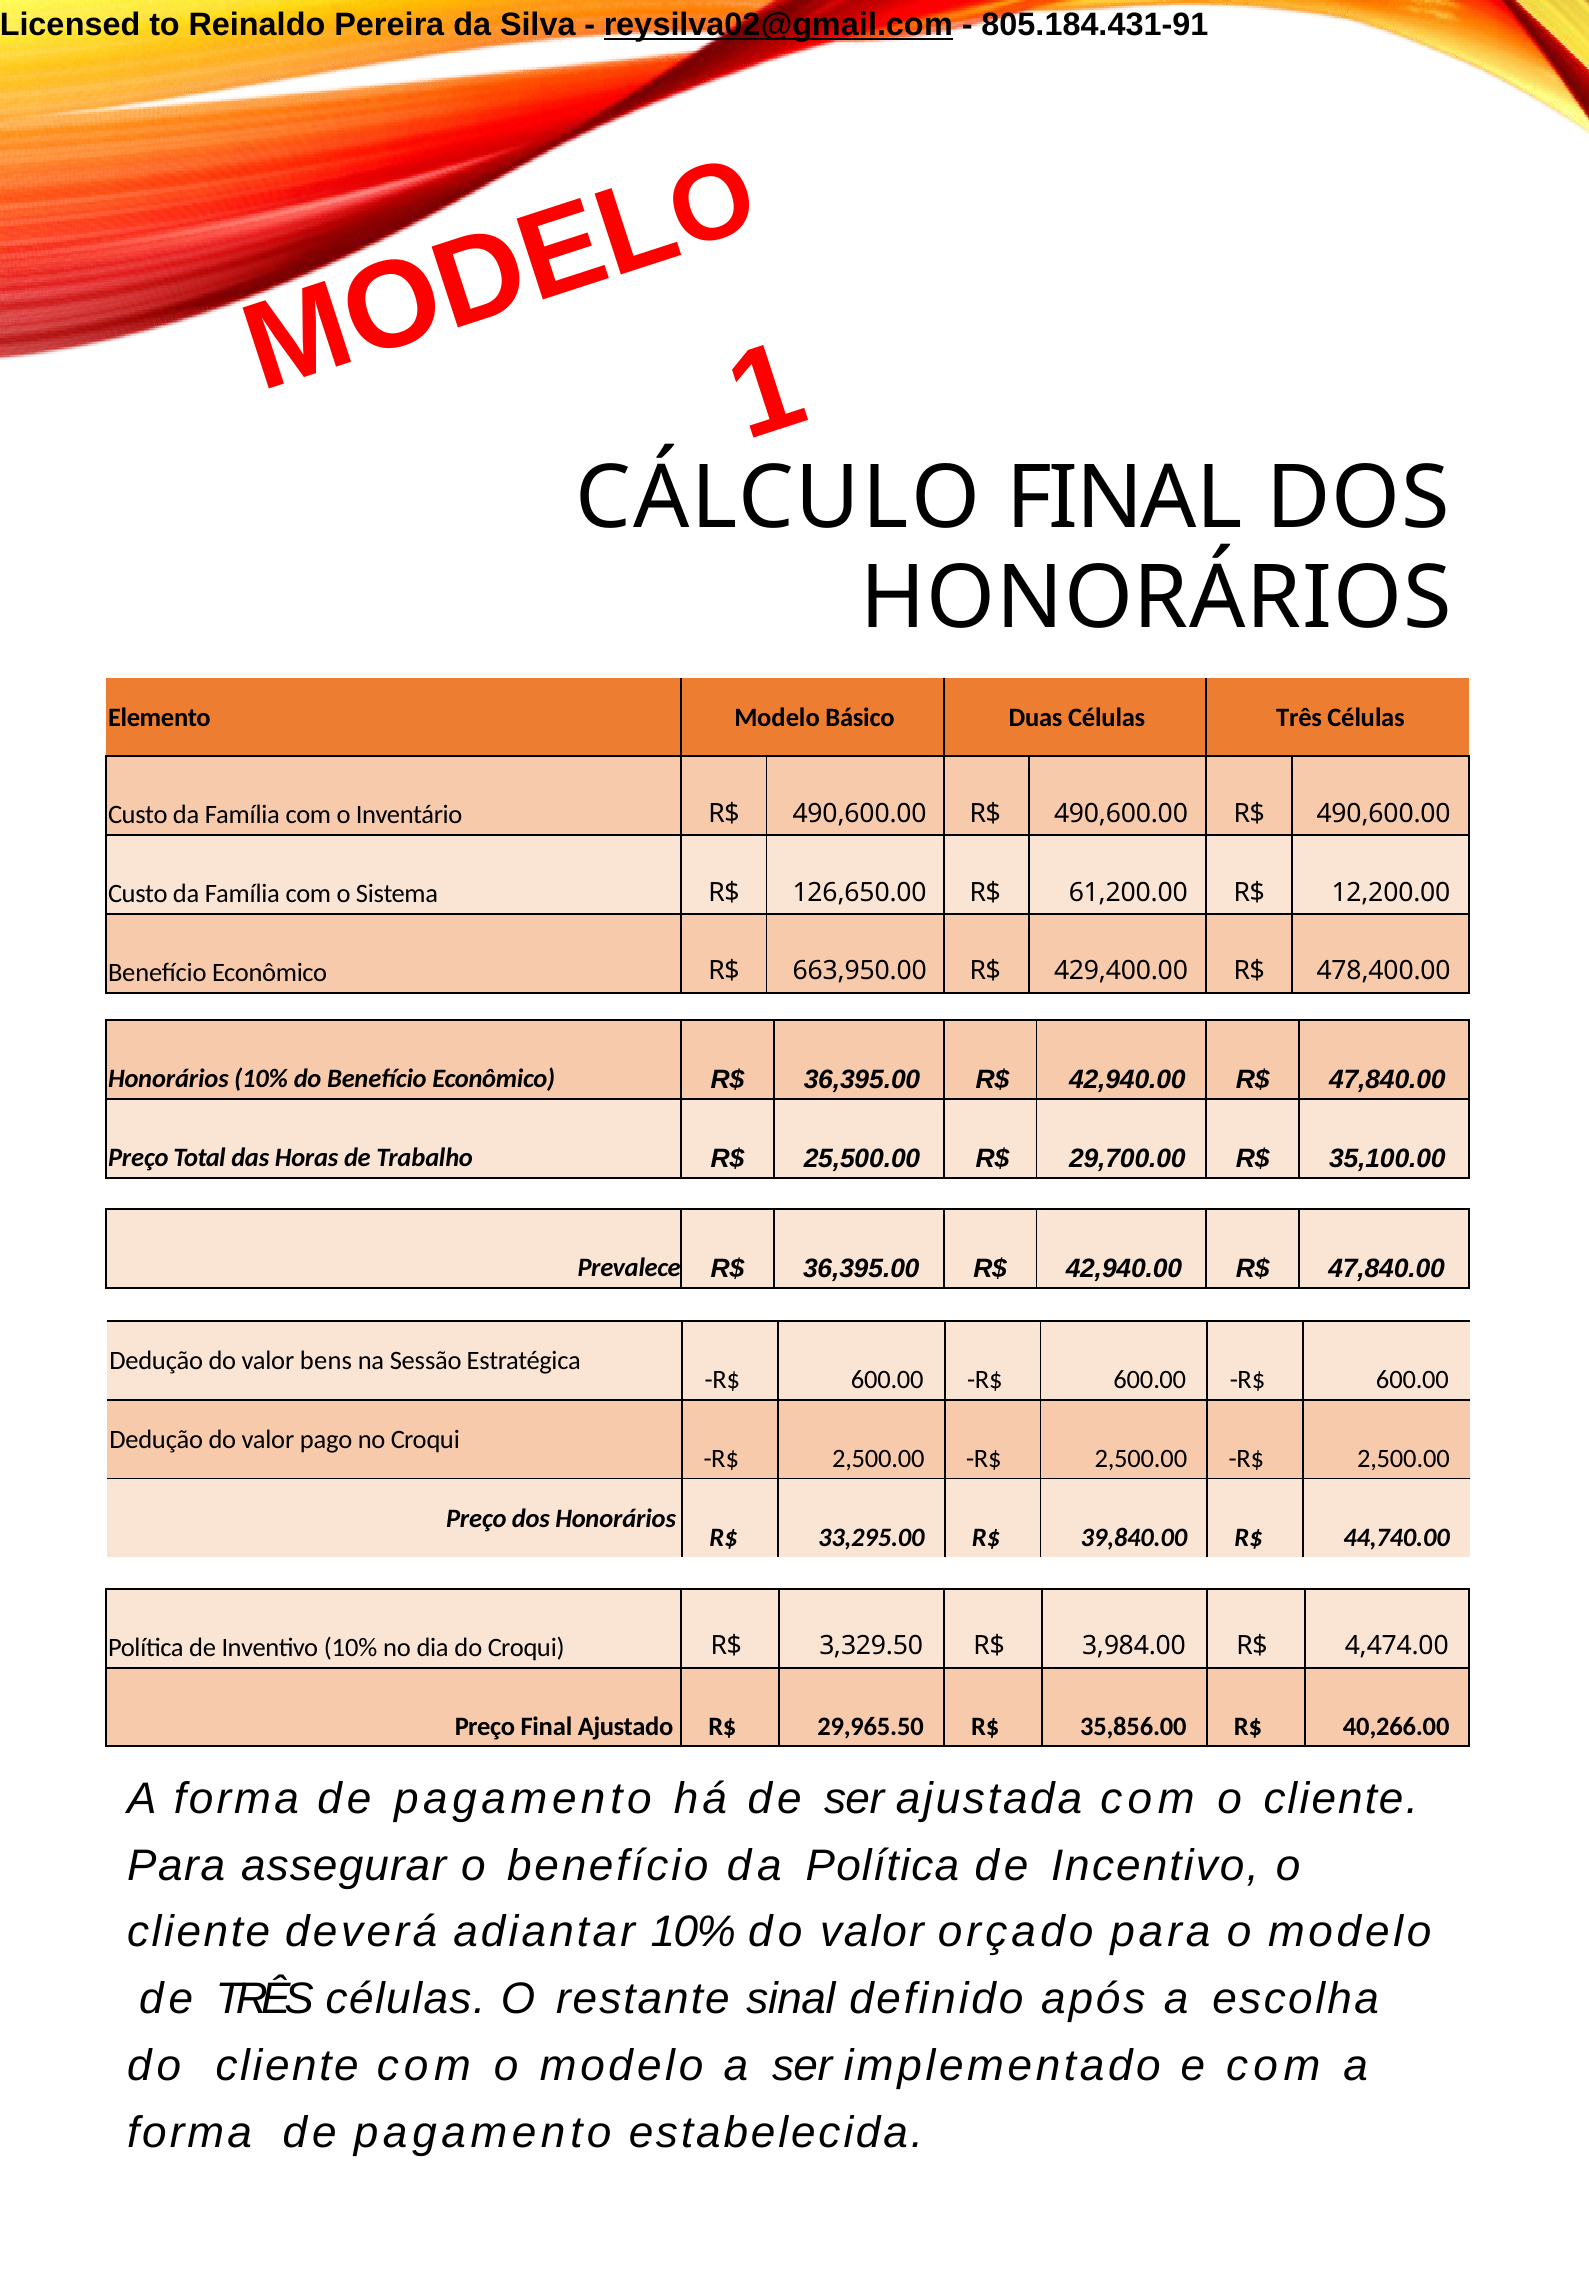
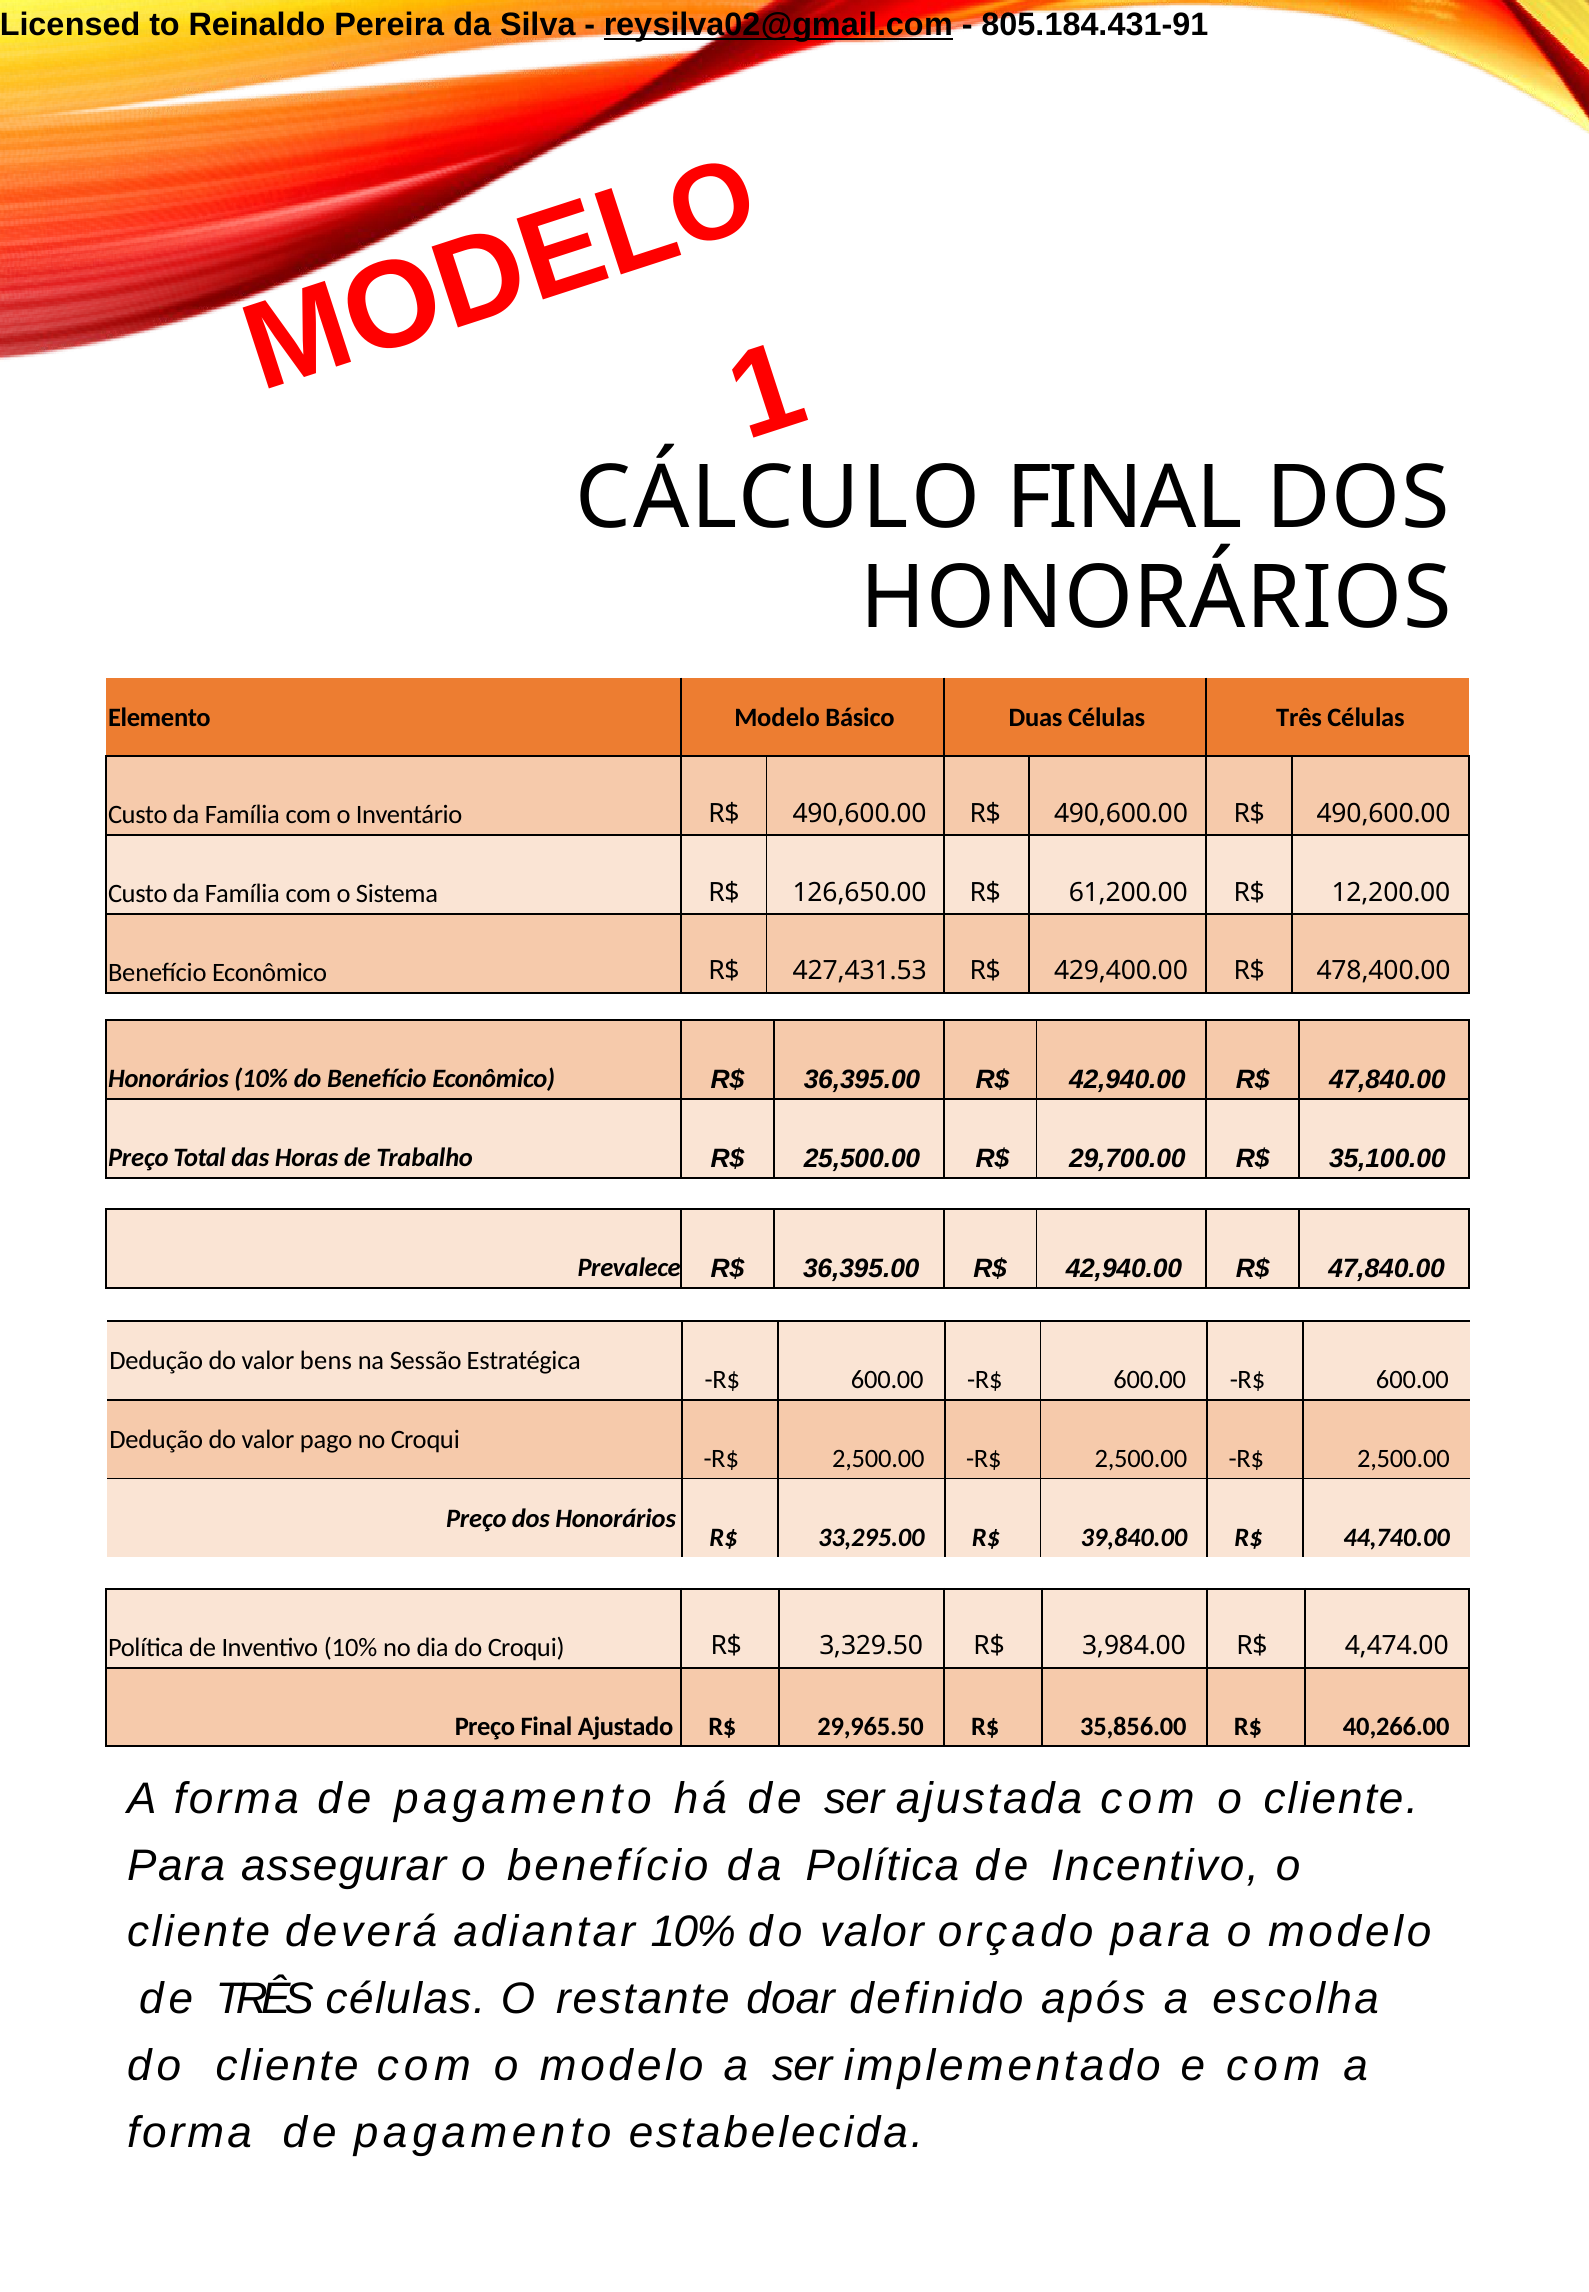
663,950.00: 663,950.00 -> 427,431.53
sinal: sinal -> doar
